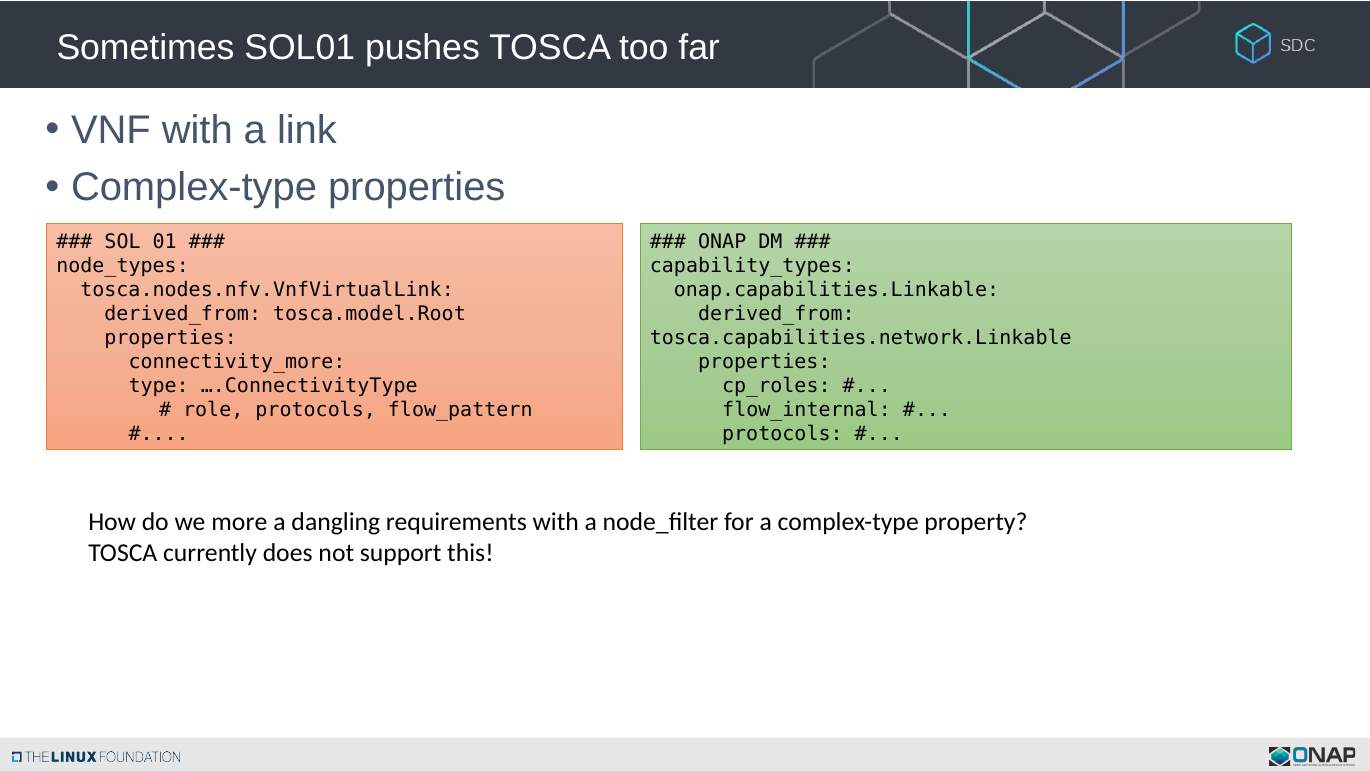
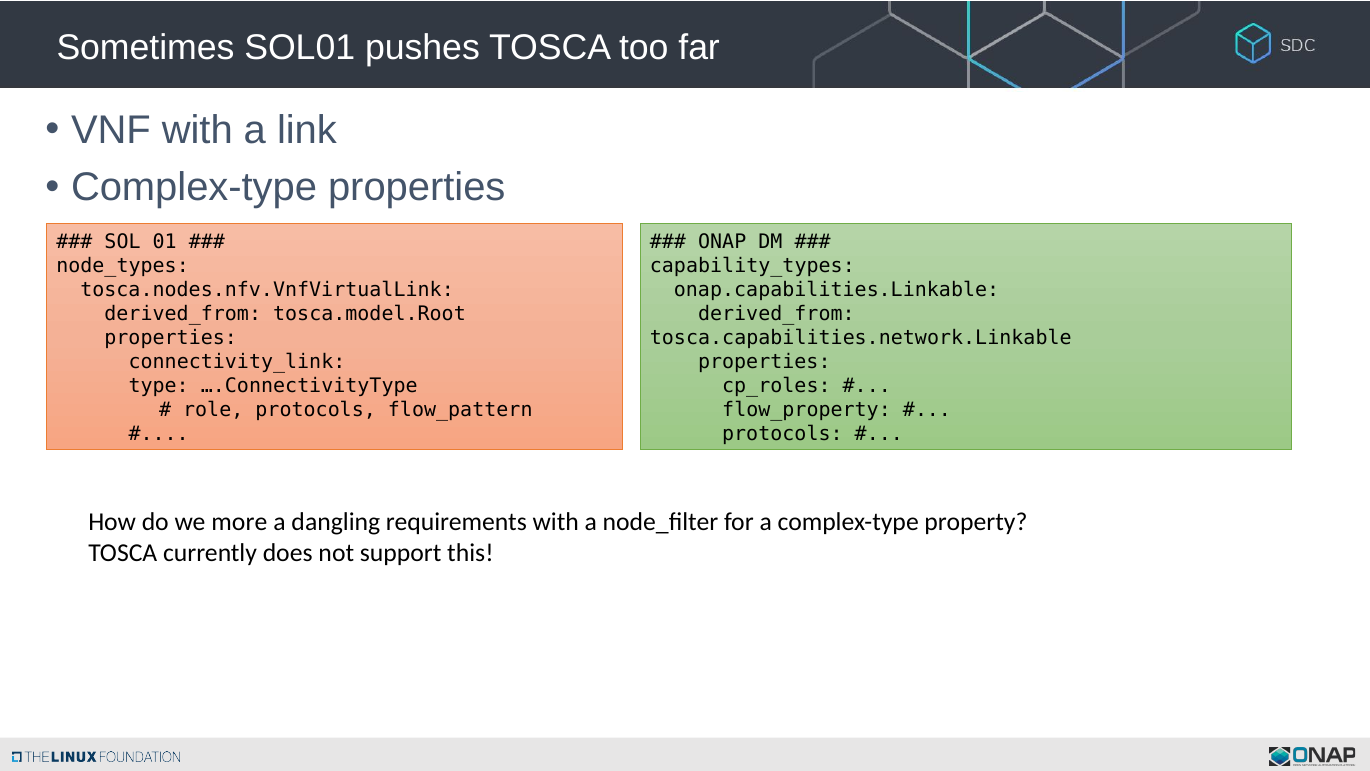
connectivity_more: connectivity_more -> connectivity_link
flow_internal: flow_internal -> flow_property
